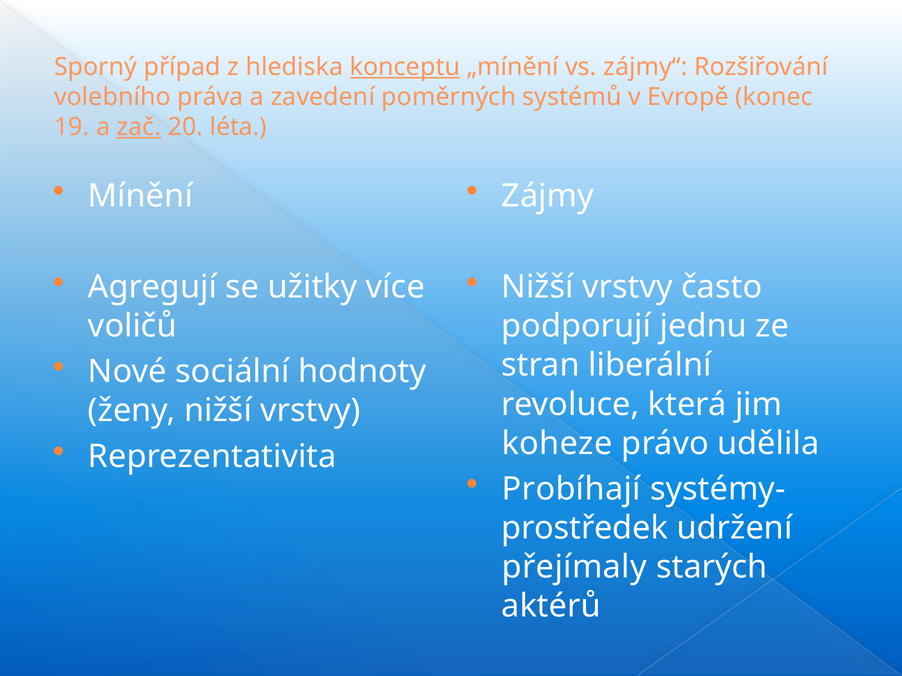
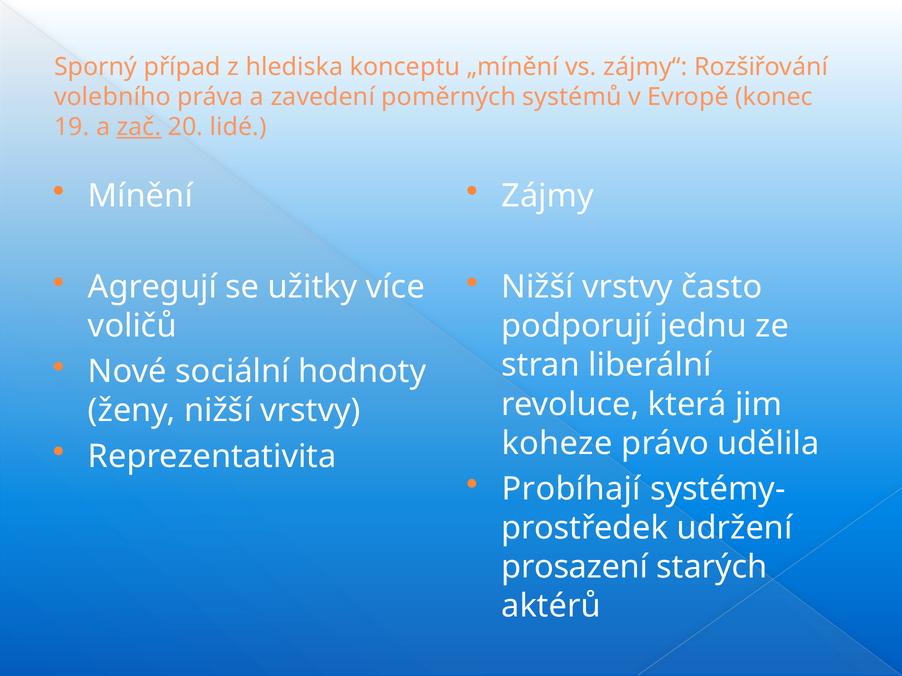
konceptu underline: present -> none
léta: léta -> lidé
přejímaly: přejímaly -> prosazení
